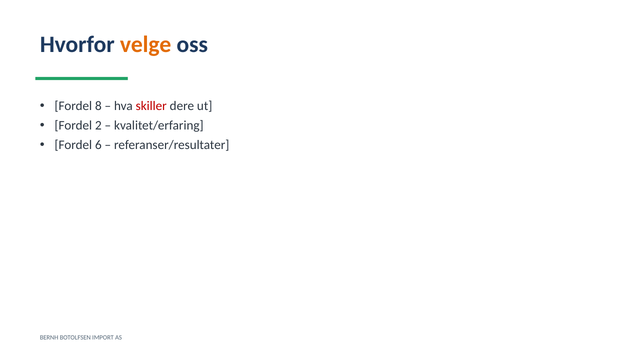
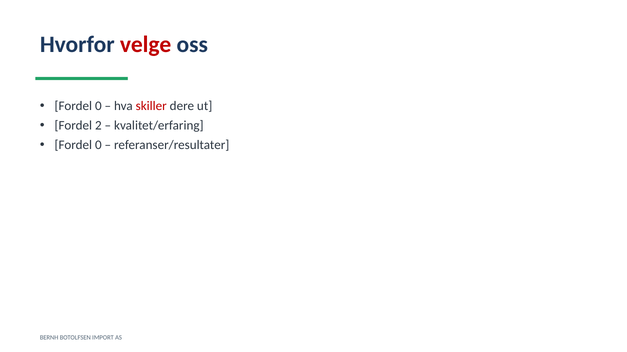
velge colour: orange -> red
8 at (98, 106): 8 -> 0
6 at (98, 145): 6 -> 0
